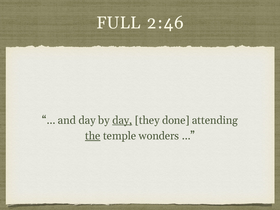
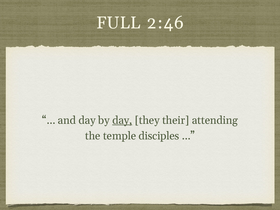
done: done -> their
the underline: present -> none
wonders: wonders -> disciples
